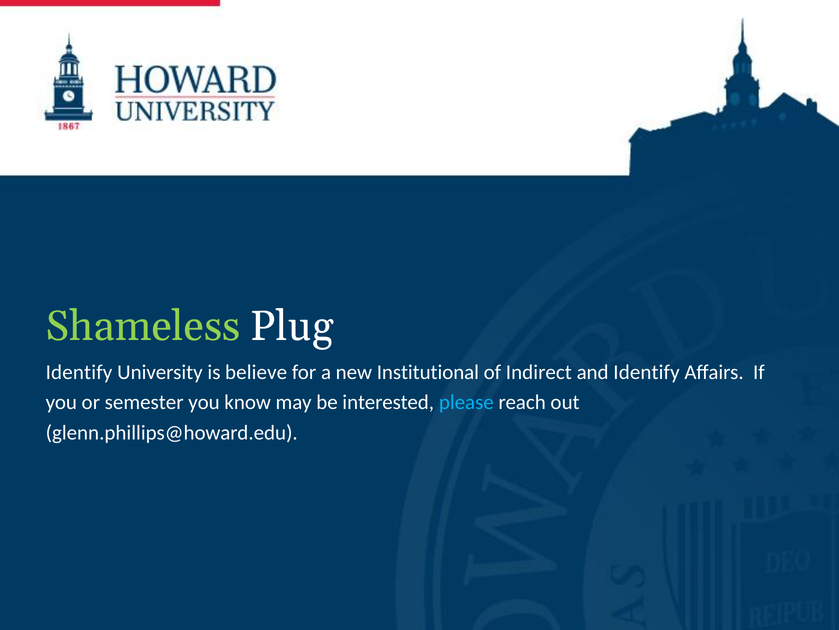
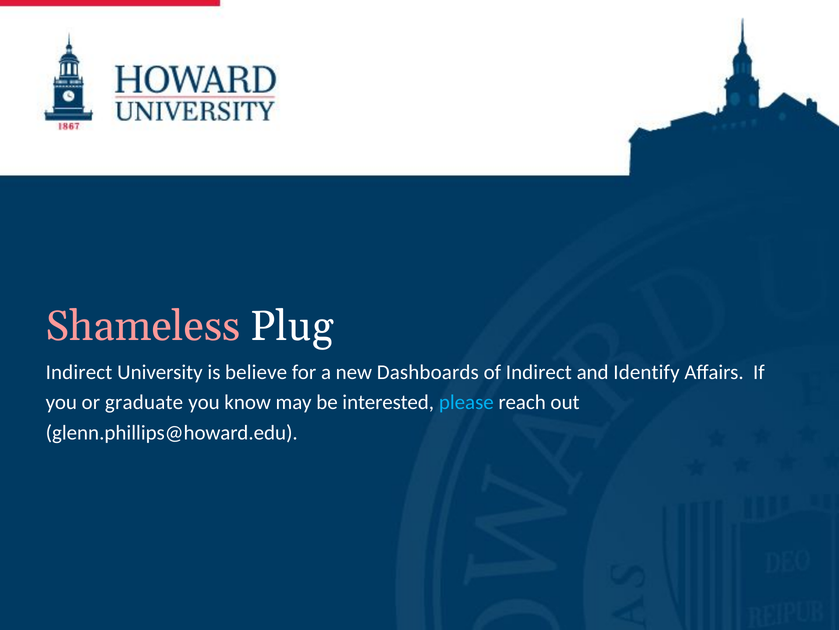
Shameless colour: light green -> pink
Identify at (79, 372): Identify -> Indirect
Institutional: Institutional -> Dashboards
semester: semester -> graduate
